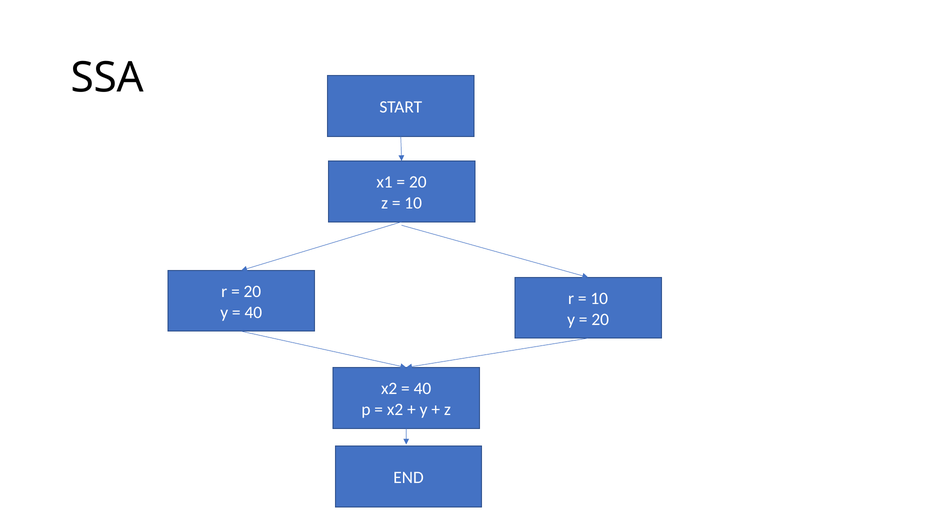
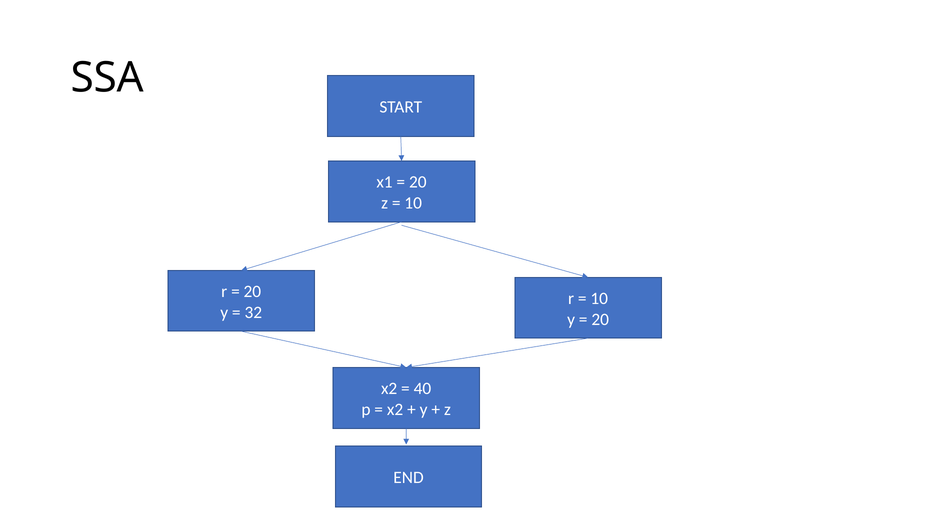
40 at (253, 313): 40 -> 32
